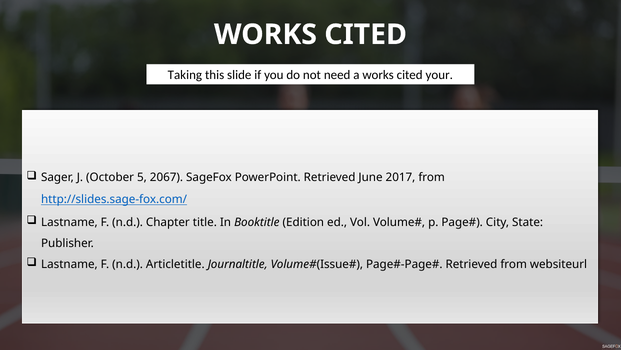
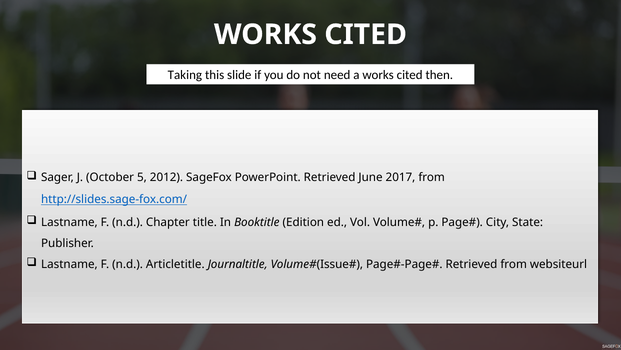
your: your -> then
2067: 2067 -> 2012
